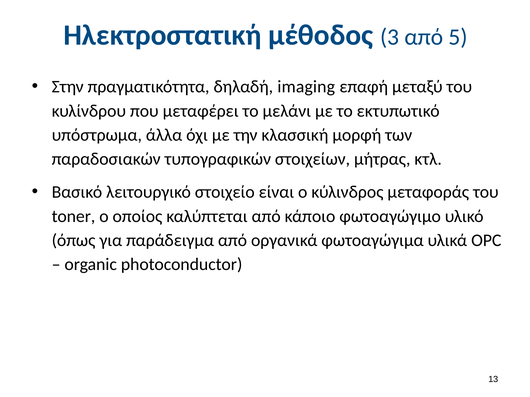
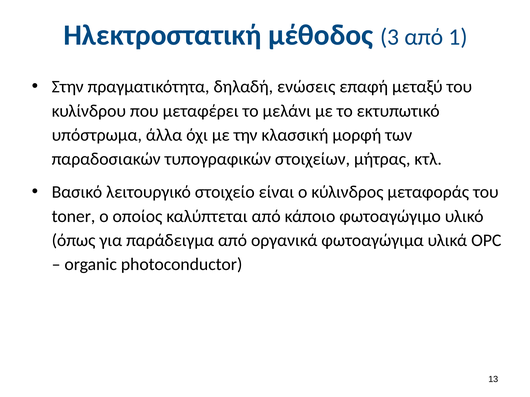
5: 5 -> 1
imaging: imaging -> ενώσεις
